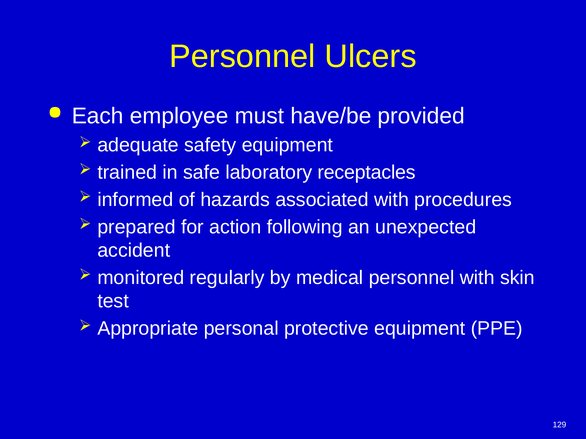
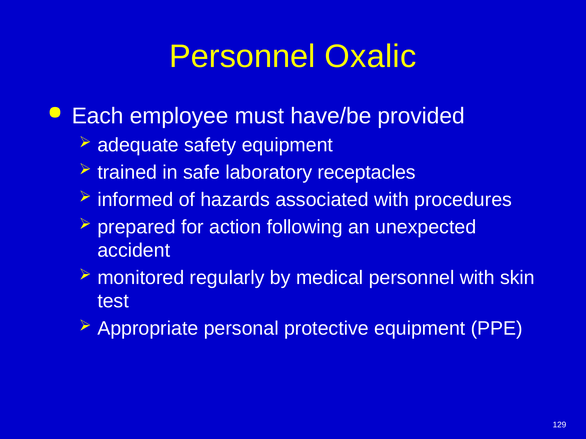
Ulcers: Ulcers -> Oxalic
